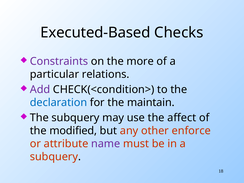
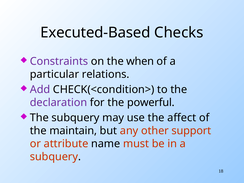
more: more -> when
declaration colour: blue -> purple
maintain: maintain -> powerful
modified: modified -> maintain
enforce: enforce -> support
name colour: purple -> black
